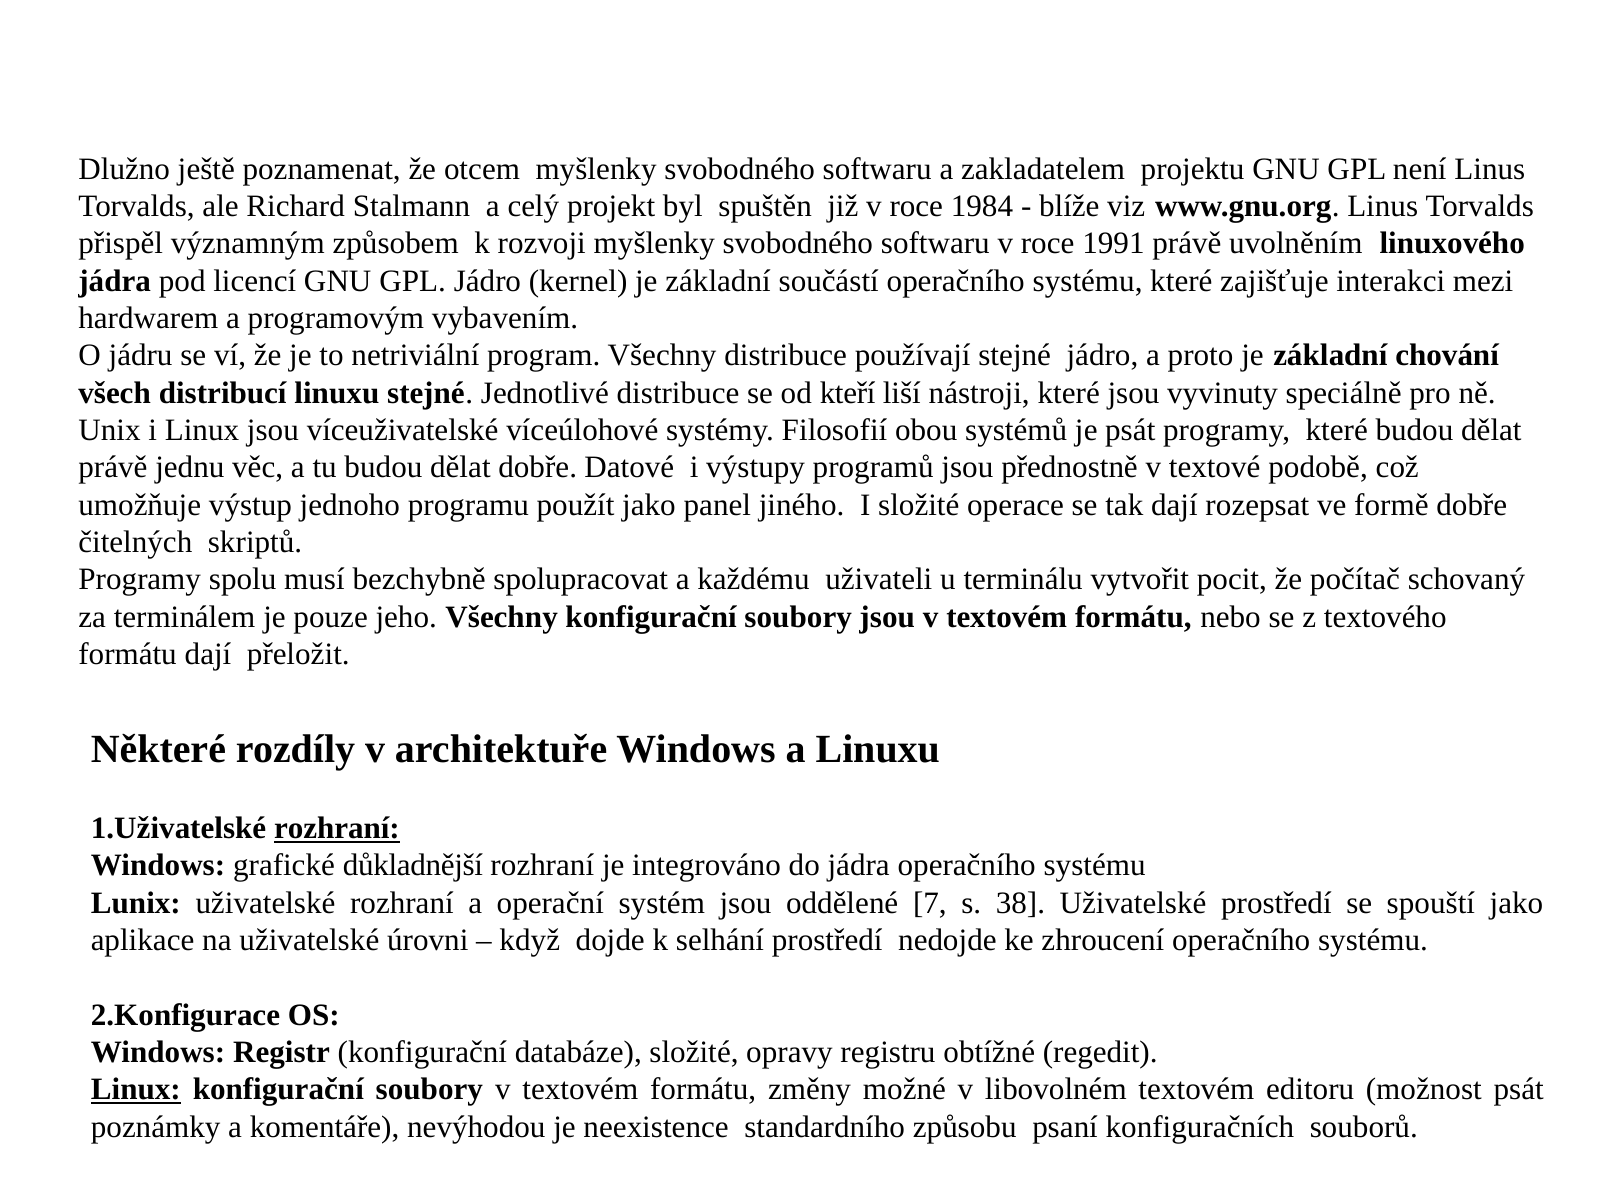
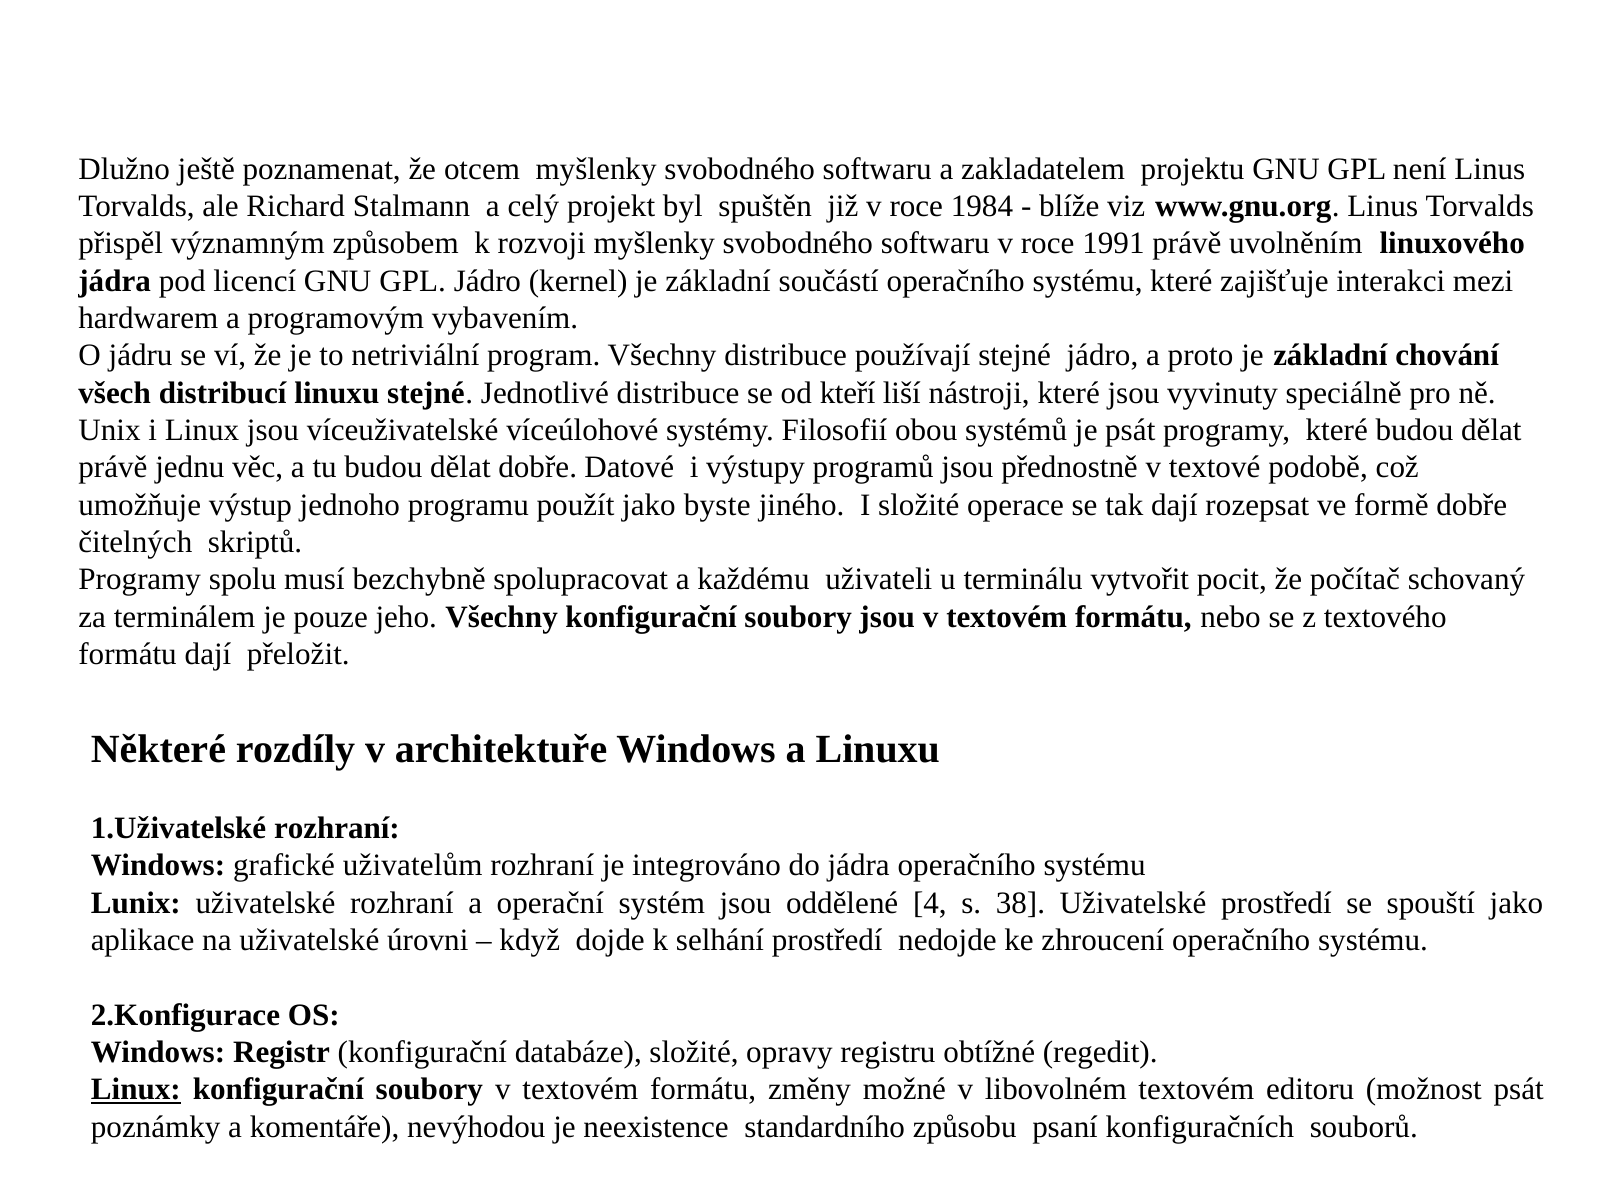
panel: panel -> byste
rozhraní at (337, 829) underline: present -> none
důkladnější: důkladnější -> uživatelům
7: 7 -> 4
